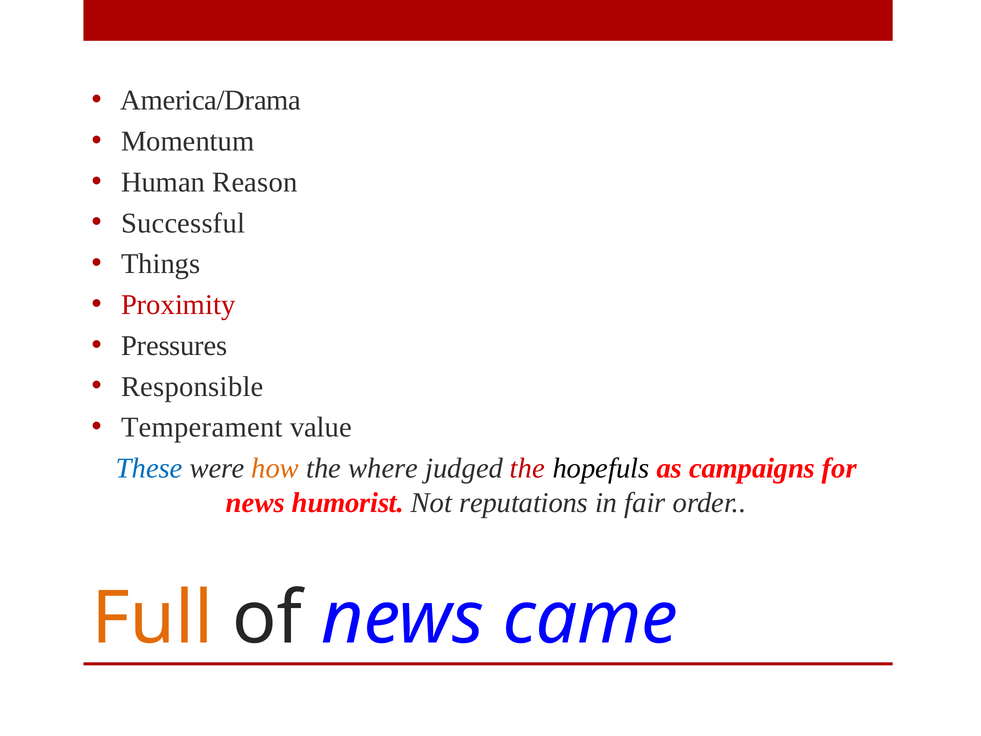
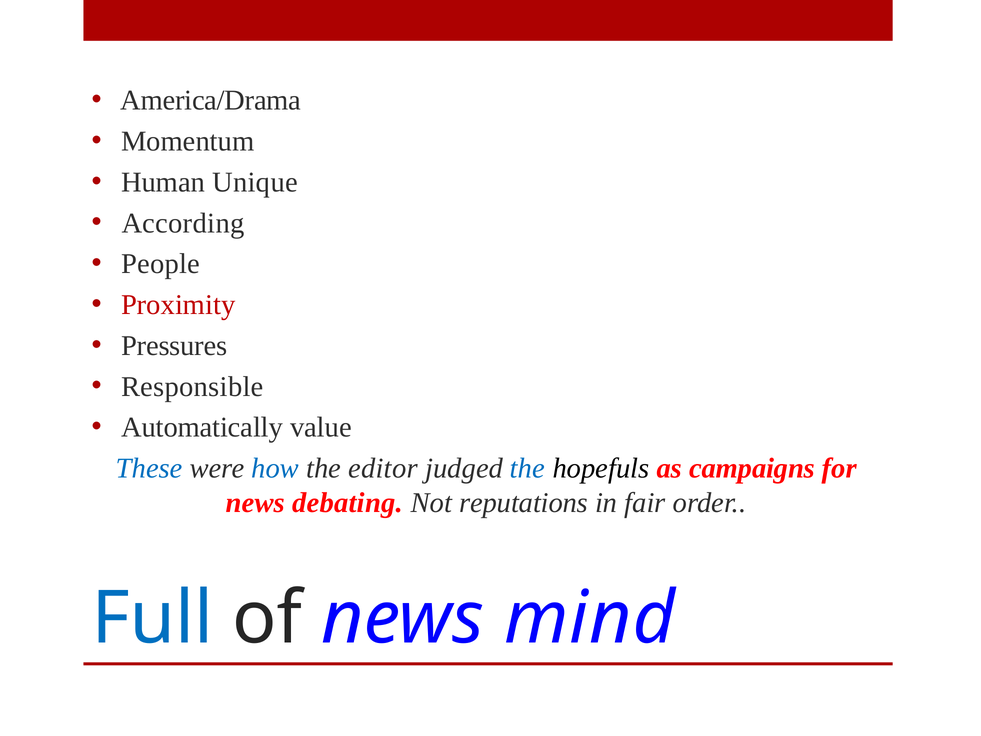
Reason: Reason -> Unique
Successful: Successful -> According
Things: Things -> People
Temperament: Temperament -> Automatically
how colour: orange -> blue
where: where -> editor
the at (527, 468) colour: red -> blue
humorist: humorist -> debating
Full colour: orange -> blue
came: came -> mind
